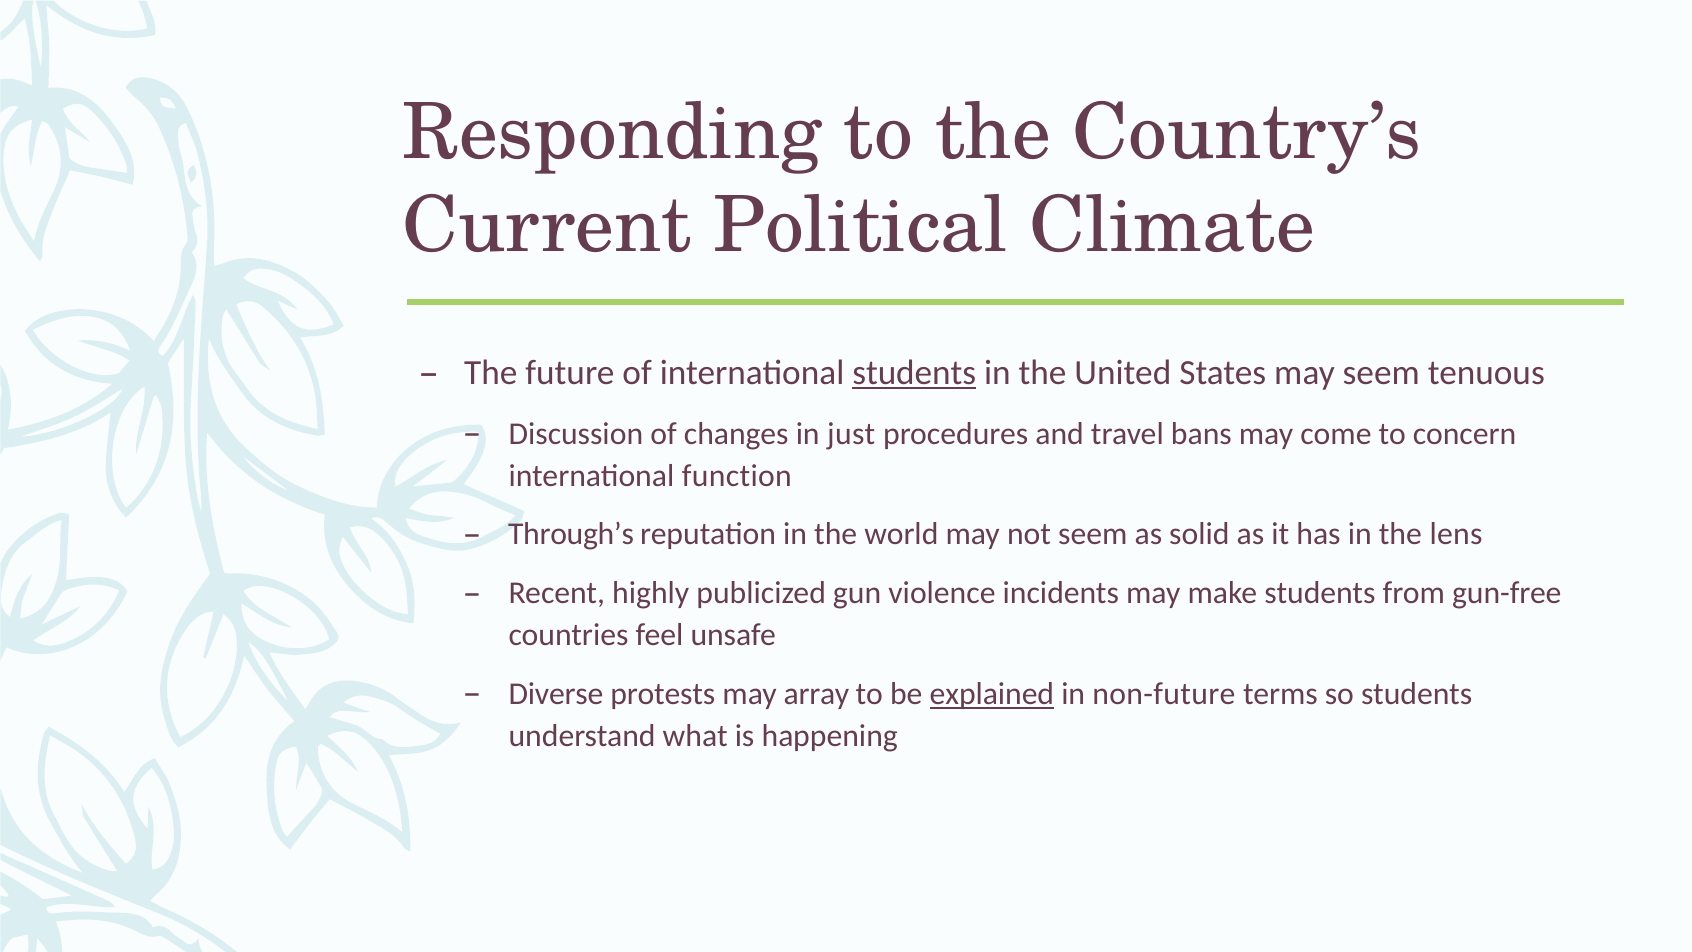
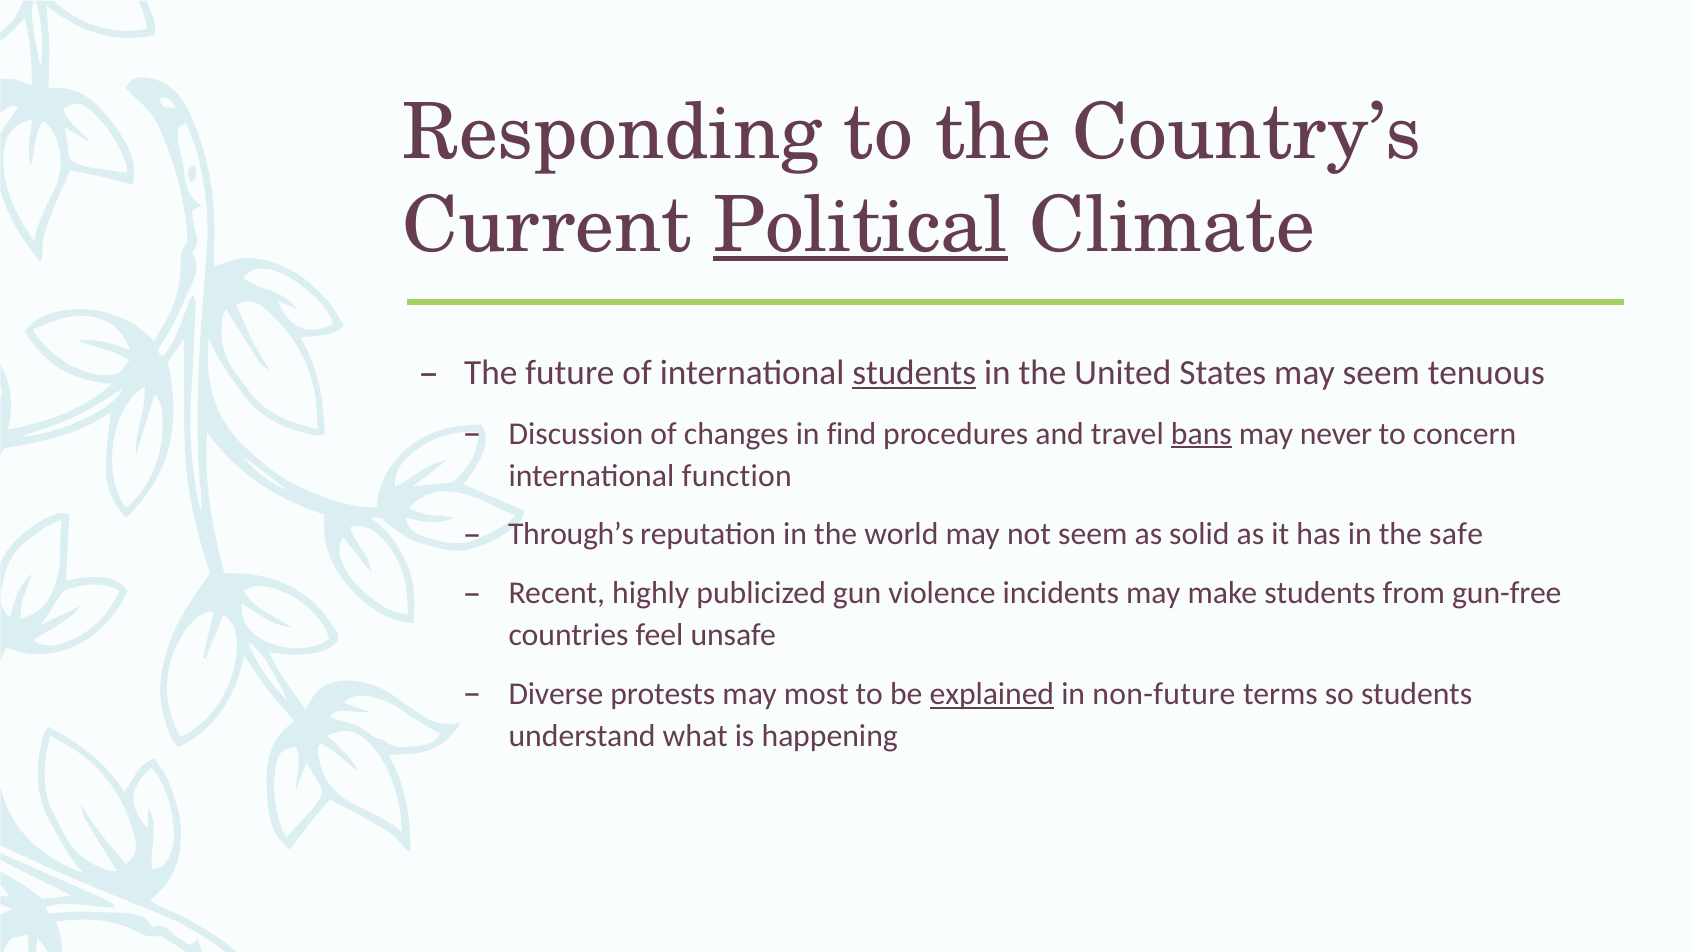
Political underline: none -> present
just: just -> find
bans underline: none -> present
come: come -> never
lens: lens -> safe
array: array -> most
